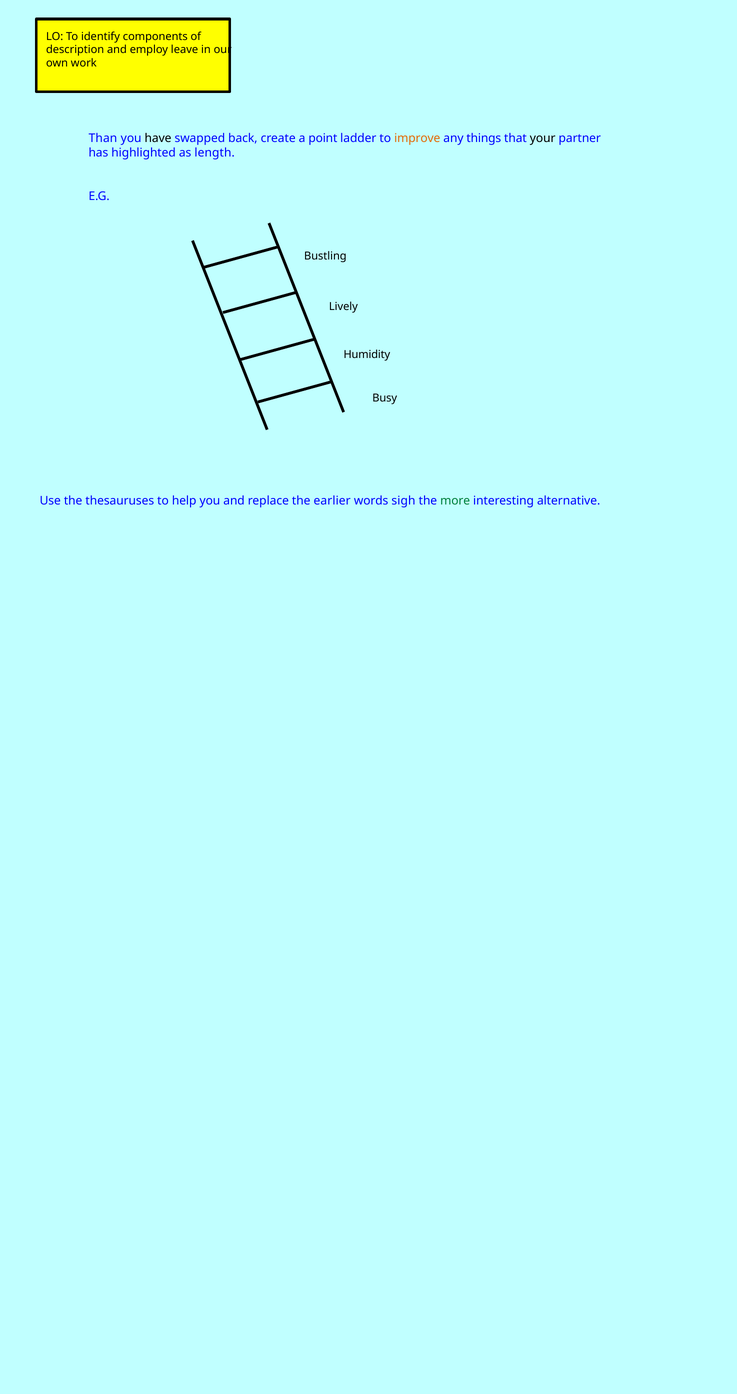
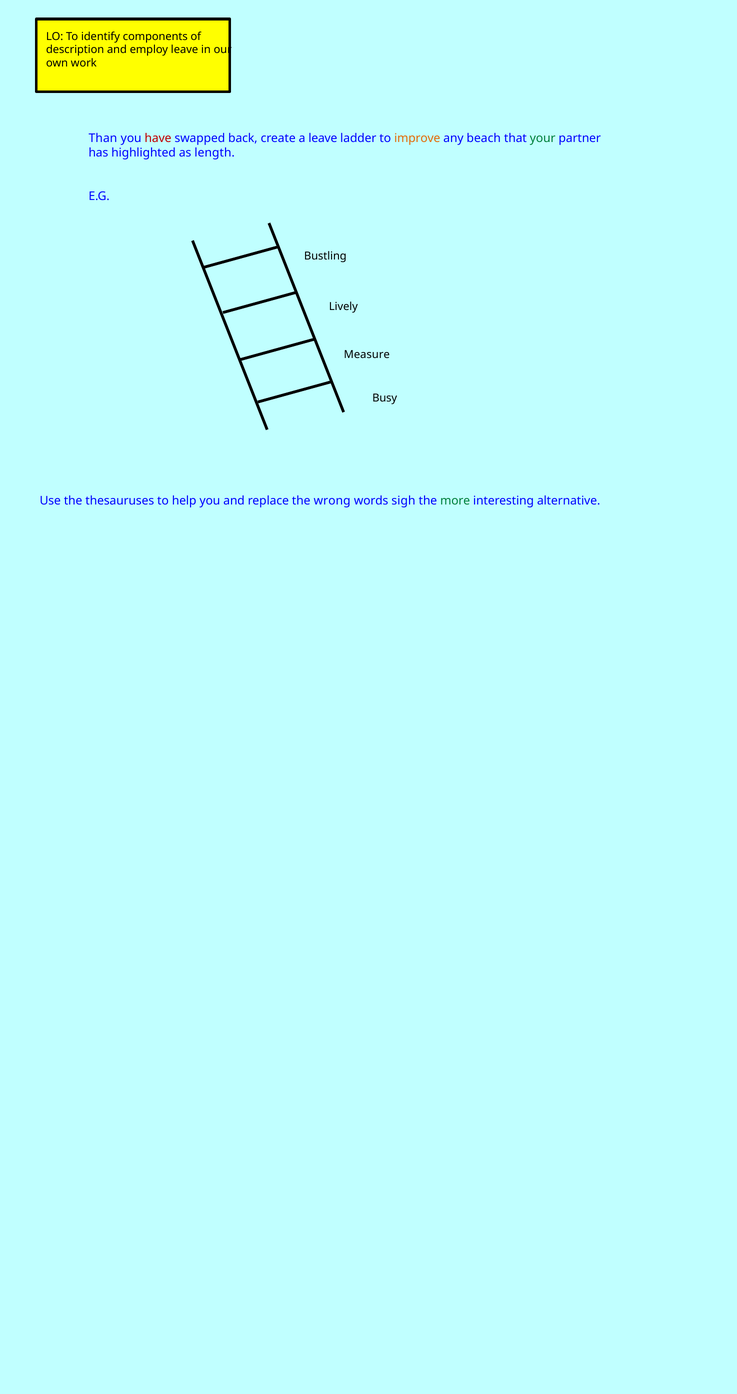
have colour: black -> red
a point: point -> leave
things: things -> beach
your colour: black -> green
Humidity: Humidity -> Measure
earlier: earlier -> wrong
